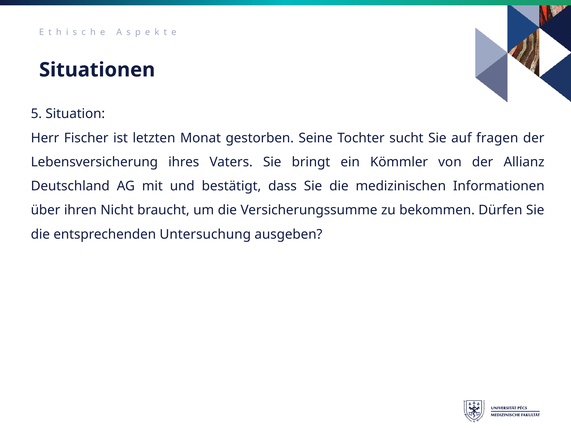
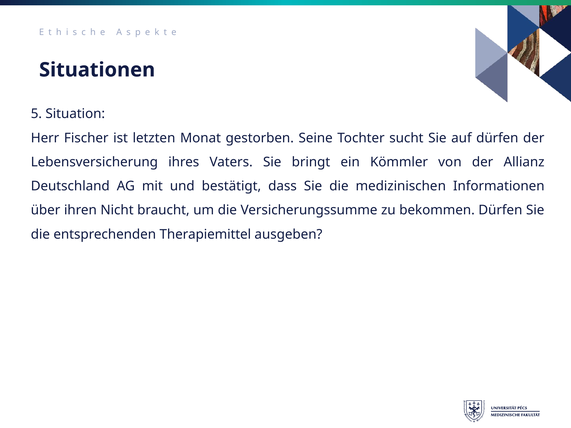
auf fragen: fragen -> dürfen
Untersuchung: Untersuchung -> Therapiemittel
